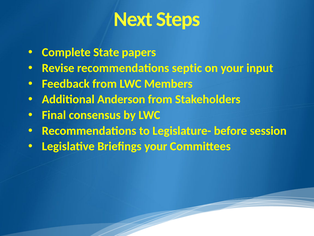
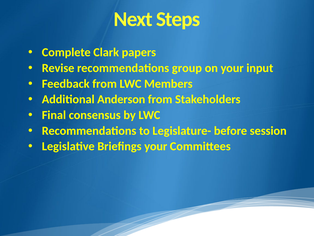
State: State -> Clark
septic: septic -> group
